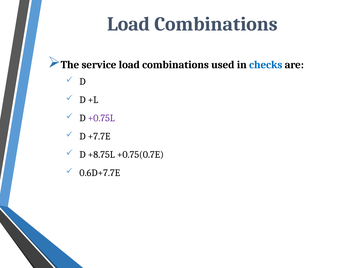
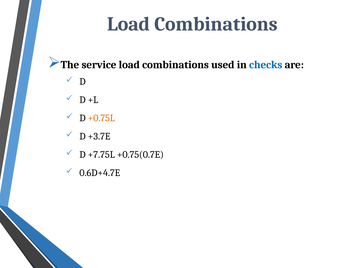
+0.75L colour: purple -> orange
+7.7E: +7.7E -> +3.7E
+8.75L: +8.75L -> +7.75L
0.6D+7.7E: 0.6D+7.7E -> 0.6D+4.7E
